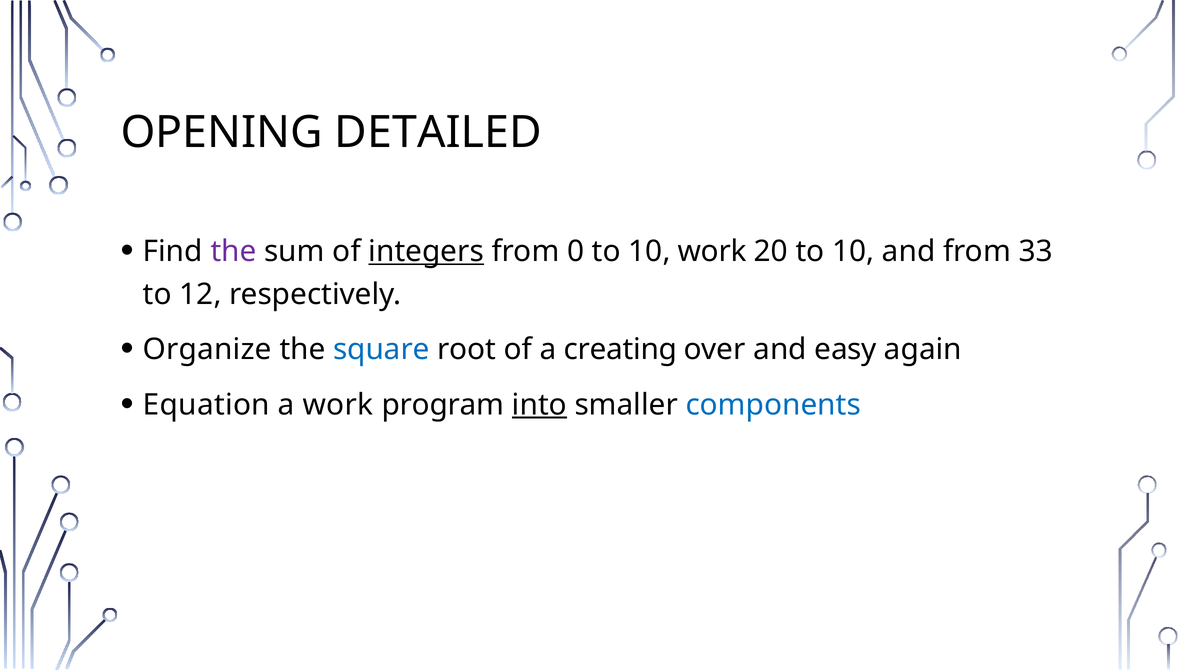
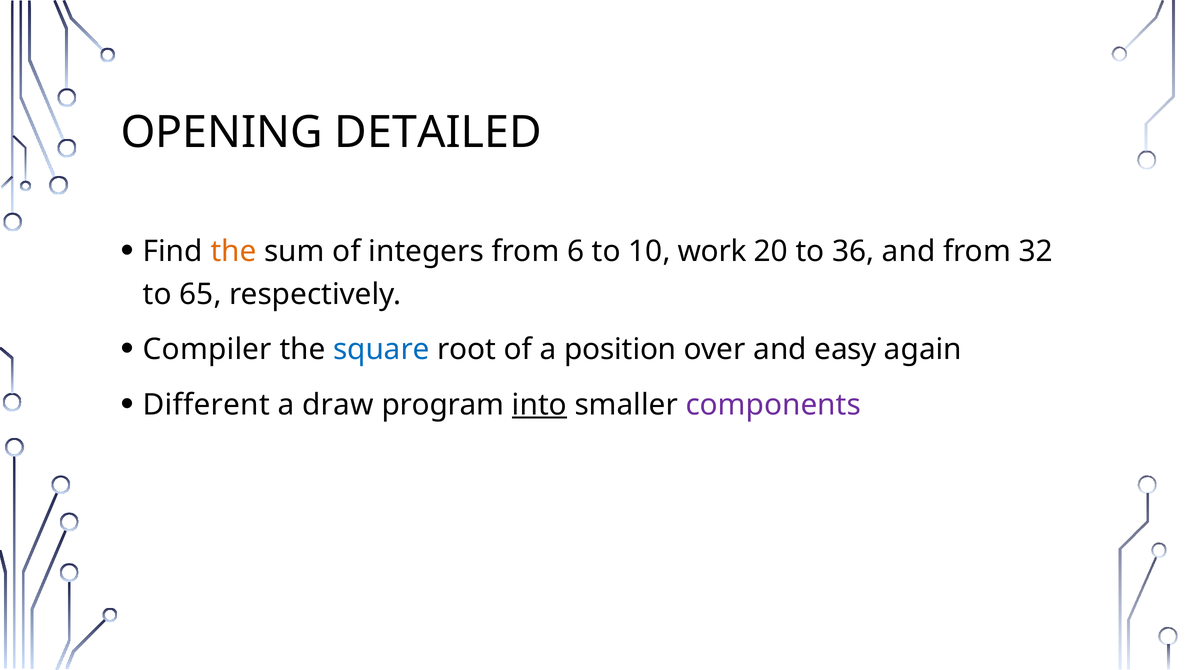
the at (233, 252) colour: purple -> orange
integers underline: present -> none
0: 0 -> 6
20 to 10: 10 -> 36
33: 33 -> 32
12: 12 -> 65
Organize: Organize -> Compiler
creating: creating -> position
Equation: Equation -> Different
a work: work -> draw
components colour: blue -> purple
